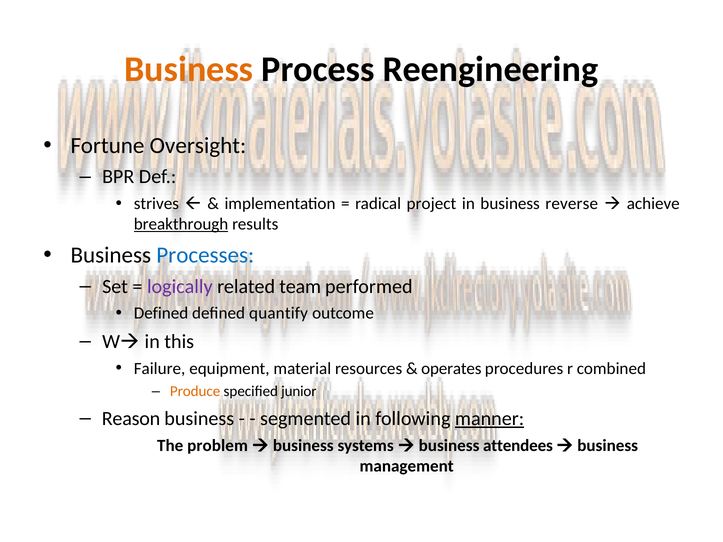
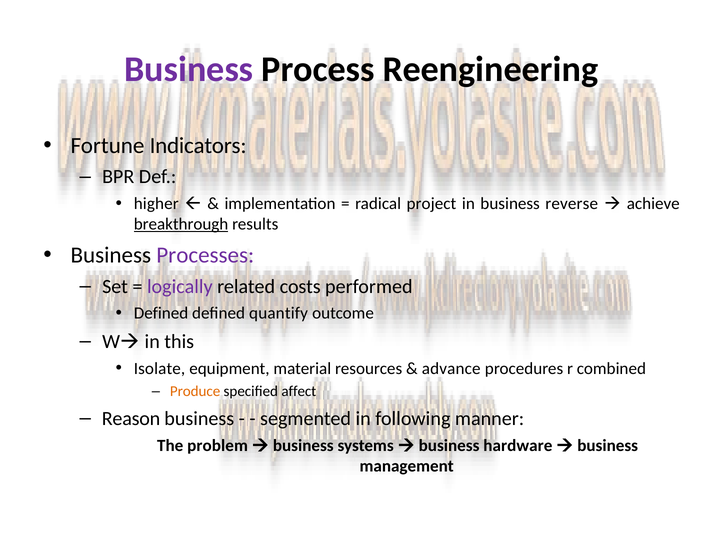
Business at (189, 69) colour: orange -> purple
Oversight: Oversight -> Indicators
strives: strives -> higher
Processes colour: blue -> purple
team: team -> costs
Failure: Failure -> Isolate
operates: operates -> advance
junior: junior -> affect
manner underline: present -> none
attendees: attendees -> hardware
